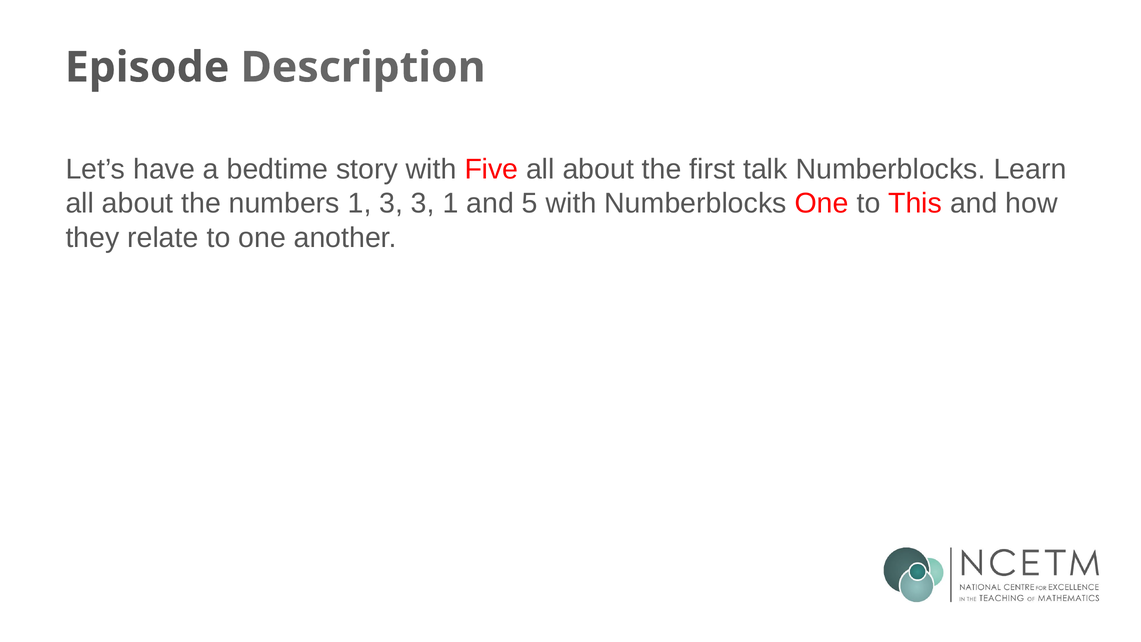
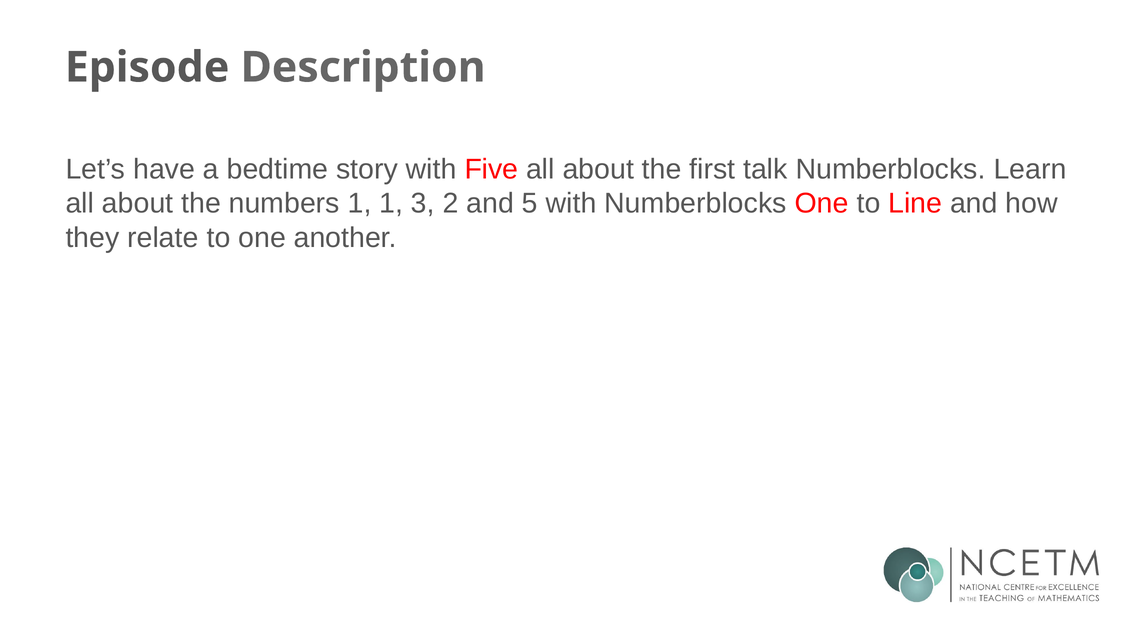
1 3: 3 -> 1
3 1: 1 -> 2
This: This -> Line
